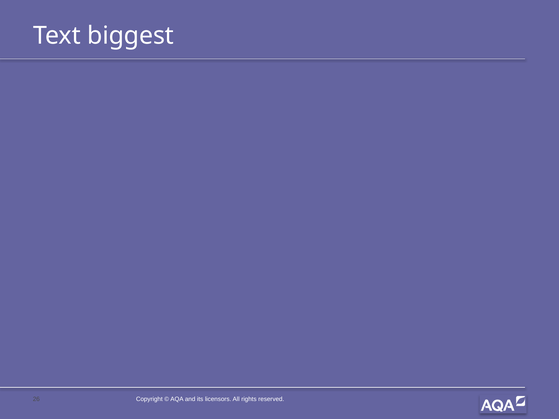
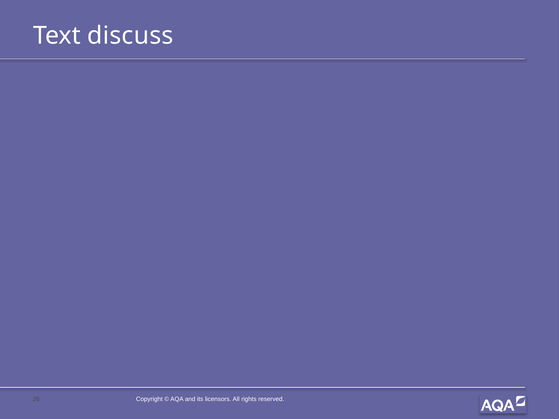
biggest: biggest -> discuss
